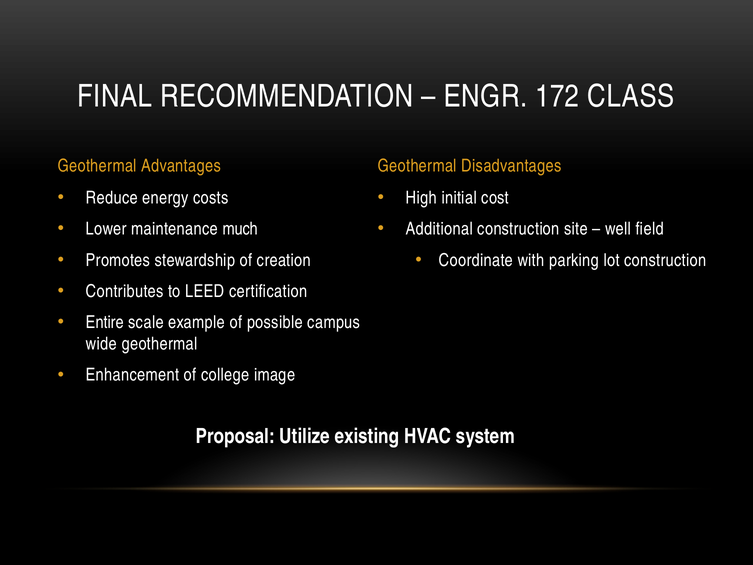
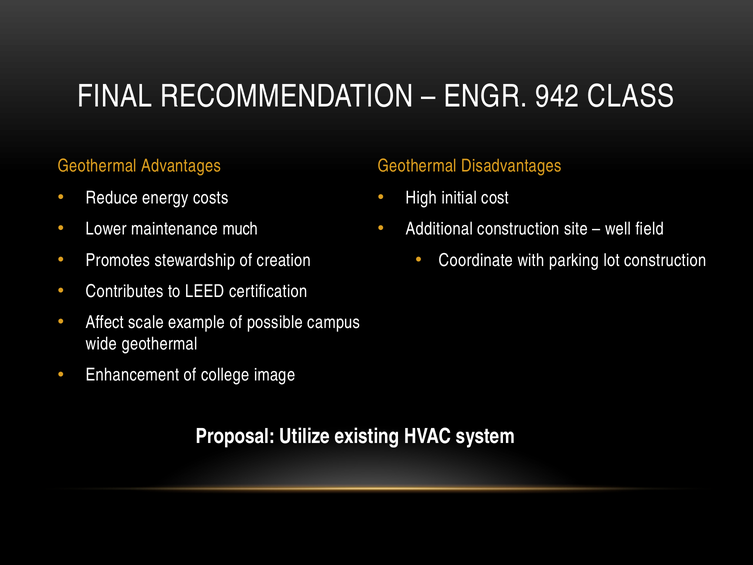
172: 172 -> 942
Entire: Entire -> Affect
